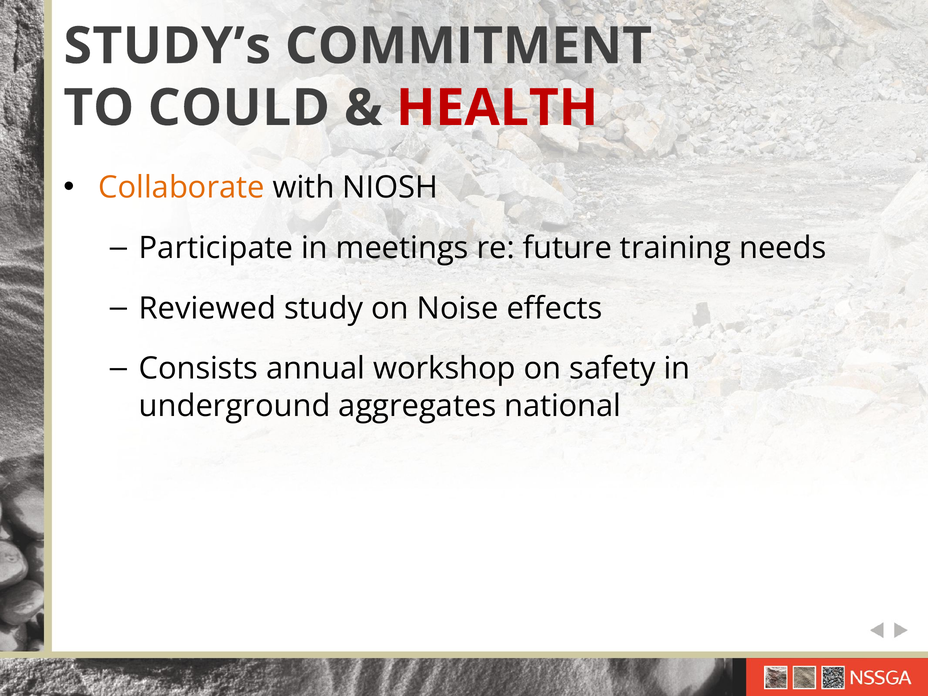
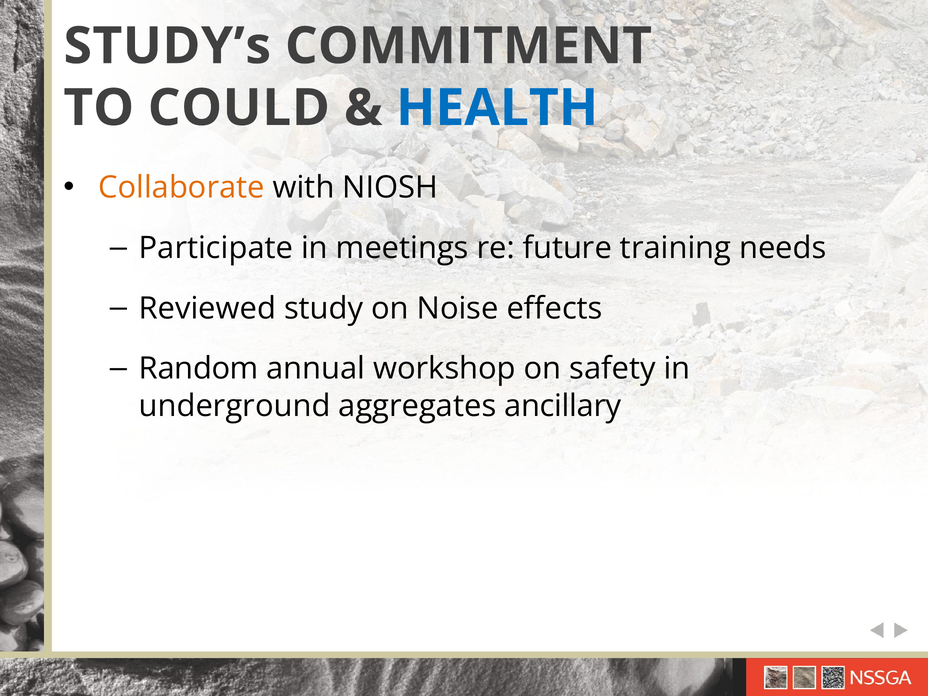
HEALTH colour: red -> blue
Consists: Consists -> Random
national: national -> ancillary
